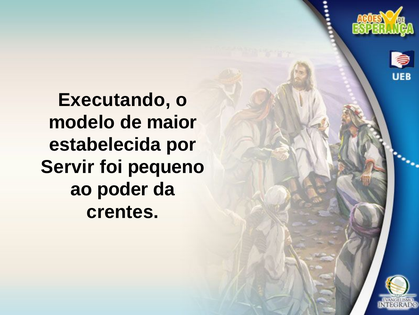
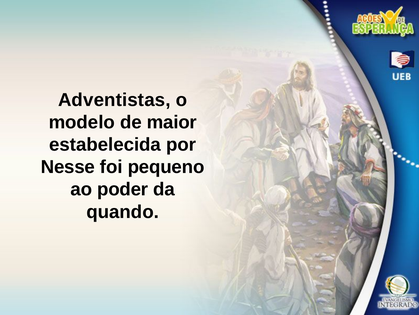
Executando: Executando -> Adventistas
Servir: Servir -> Nesse
crentes: crentes -> quando
